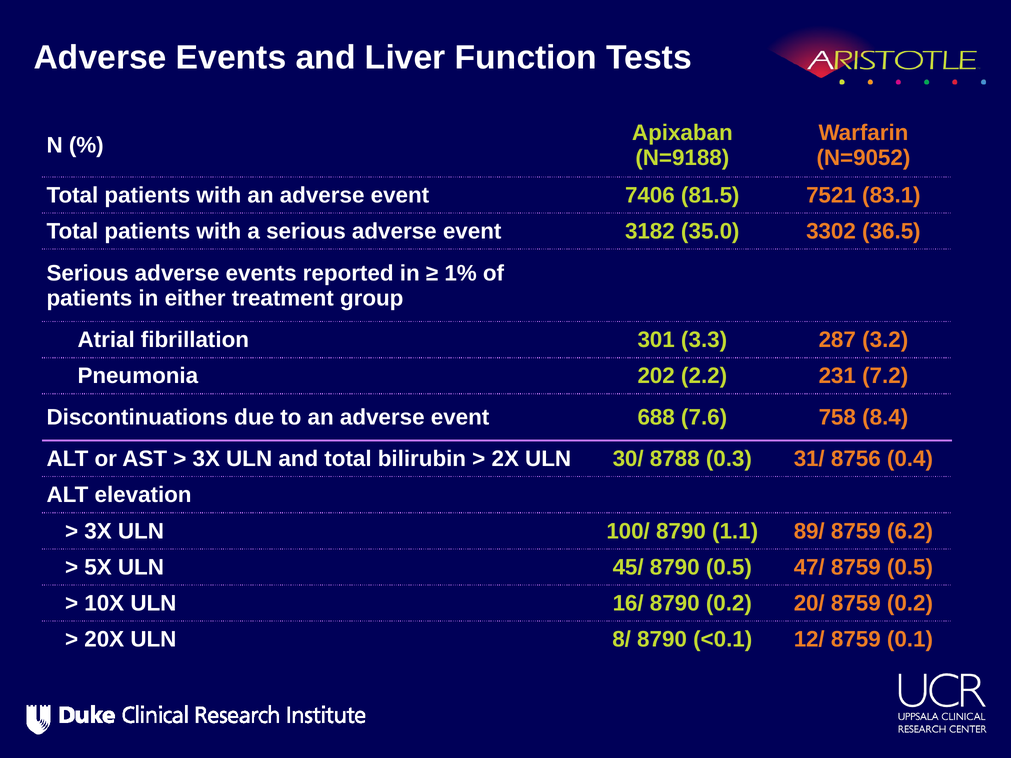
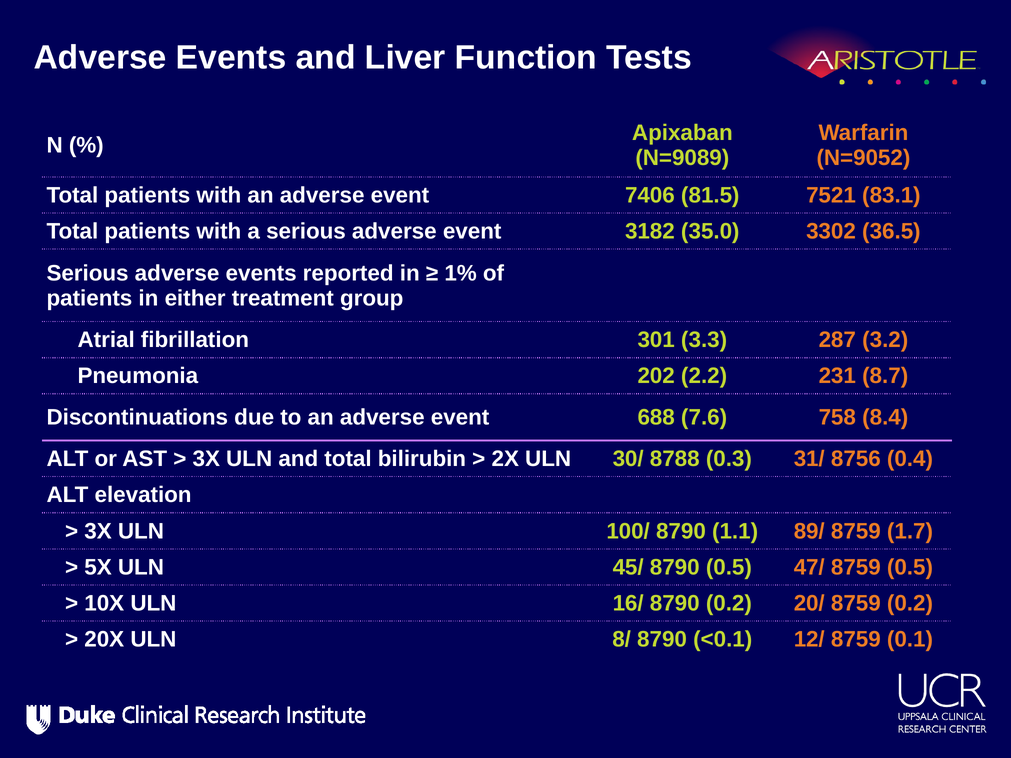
N=9188: N=9188 -> N=9089
7.2: 7.2 -> 8.7
6.2: 6.2 -> 1.7
